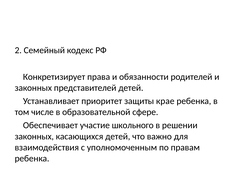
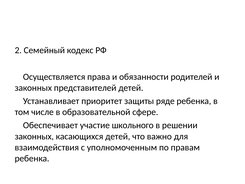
Конкретизирует: Конкретизирует -> Осуществляется
крае: крае -> ряде
